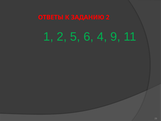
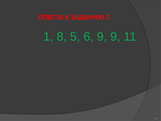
1 2: 2 -> 8
6 4: 4 -> 9
